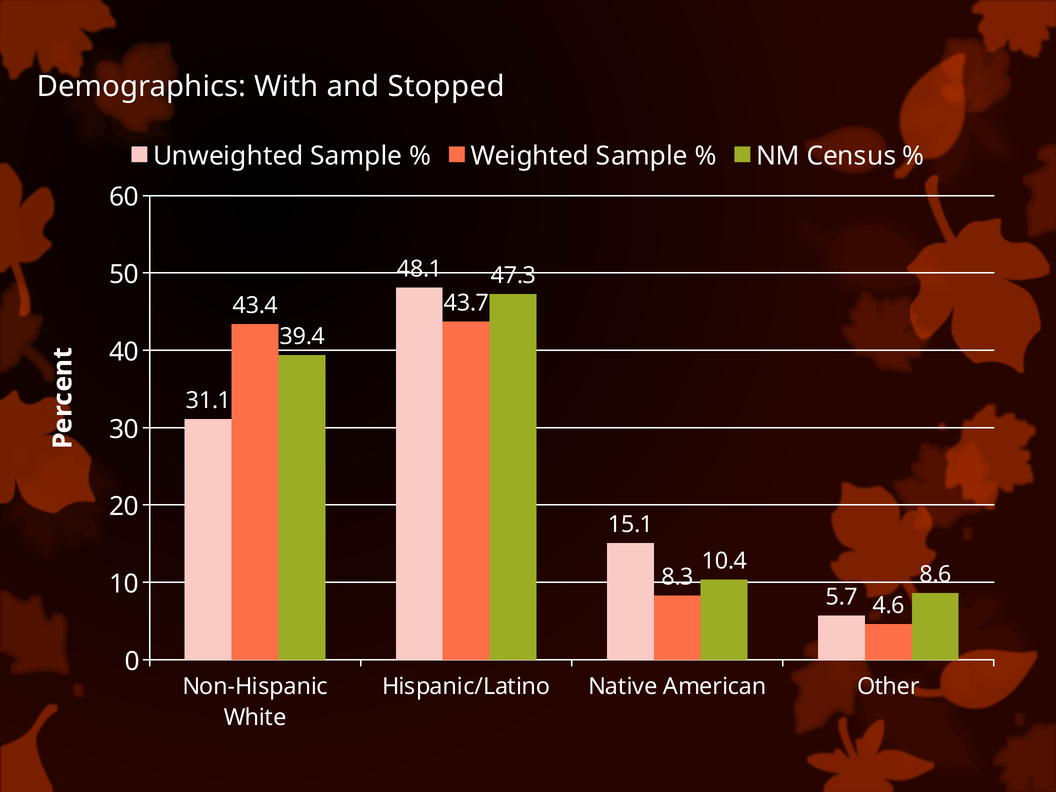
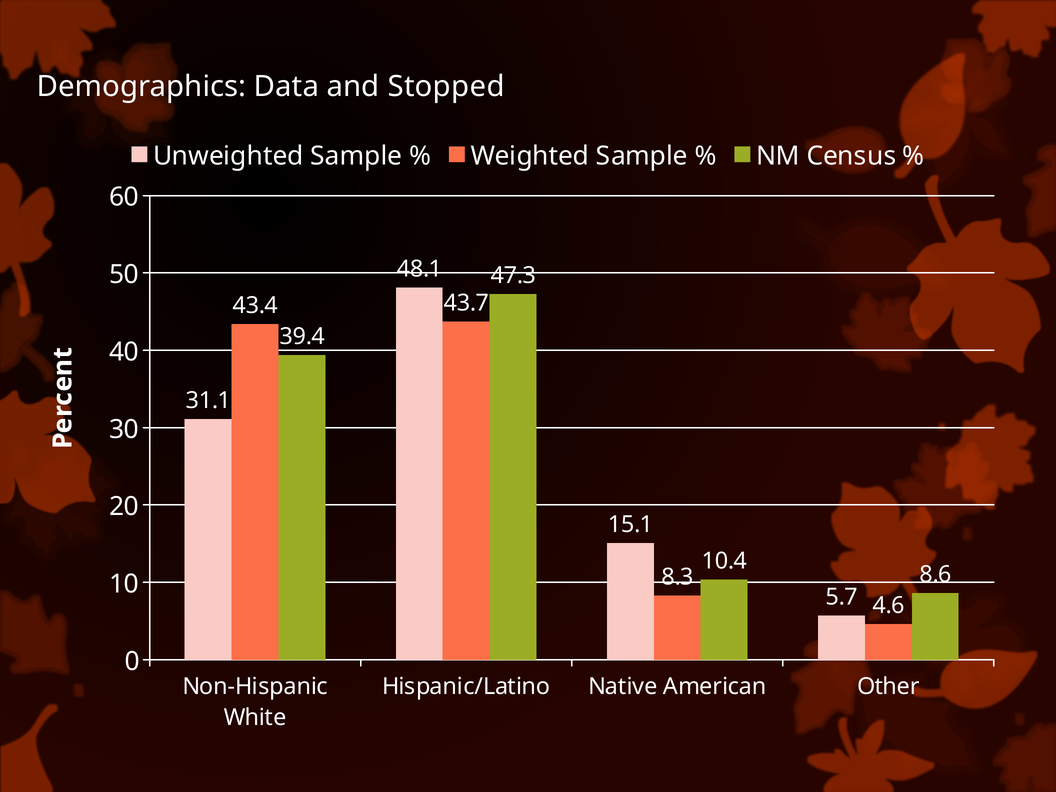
With: With -> Data
